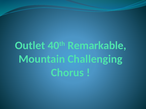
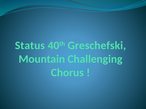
Outlet: Outlet -> Status
Remarkable: Remarkable -> Greschefski
